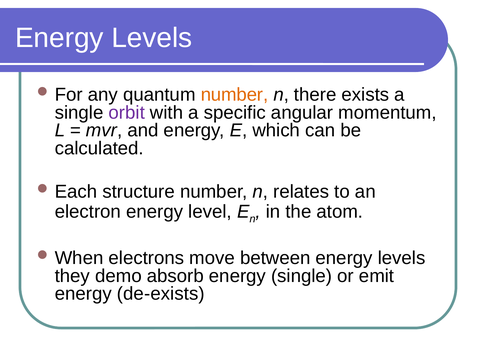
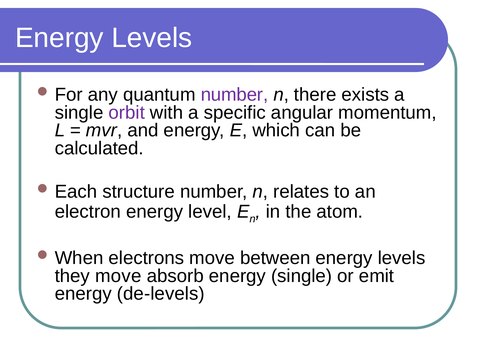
number at (234, 95) colour: orange -> purple
they demo: demo -> move
de-exists: de-exists -> de-levels
